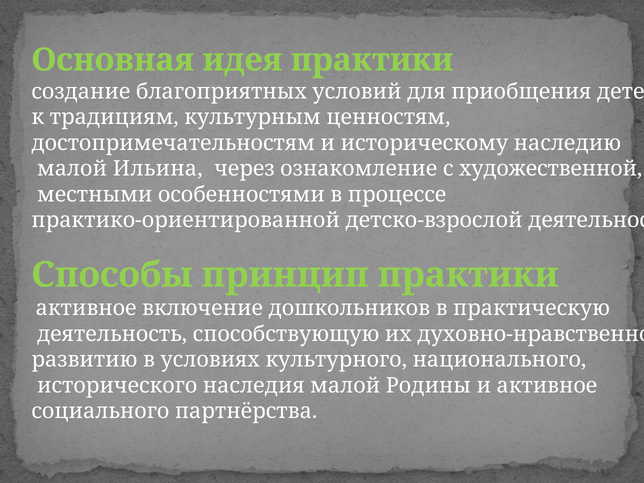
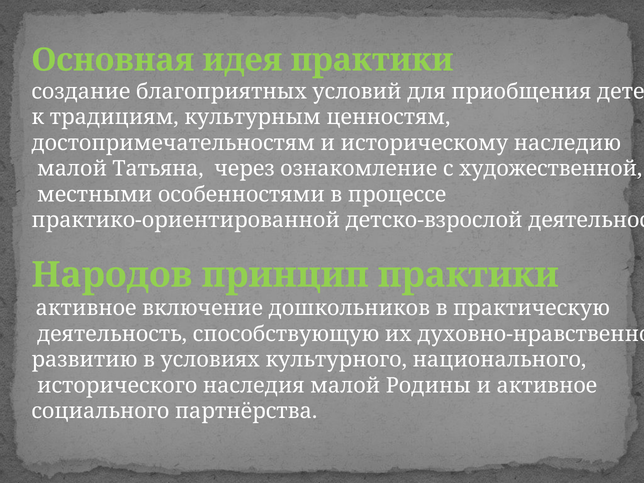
Ильина: Ильина -> Татьяна
Способы: Способы -> Народов
